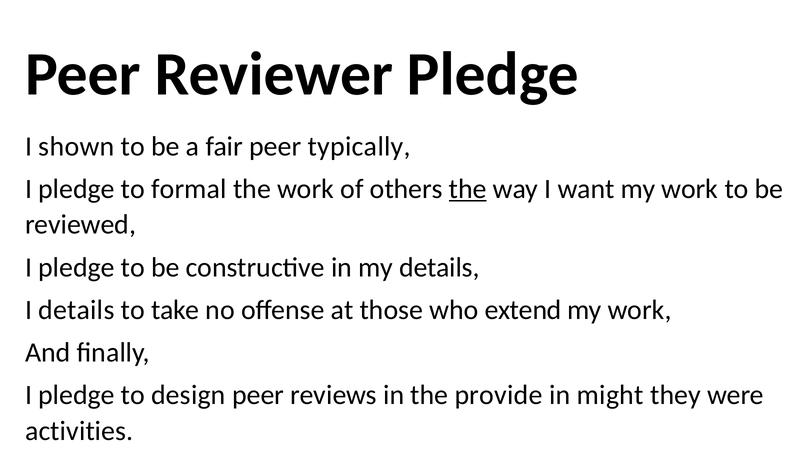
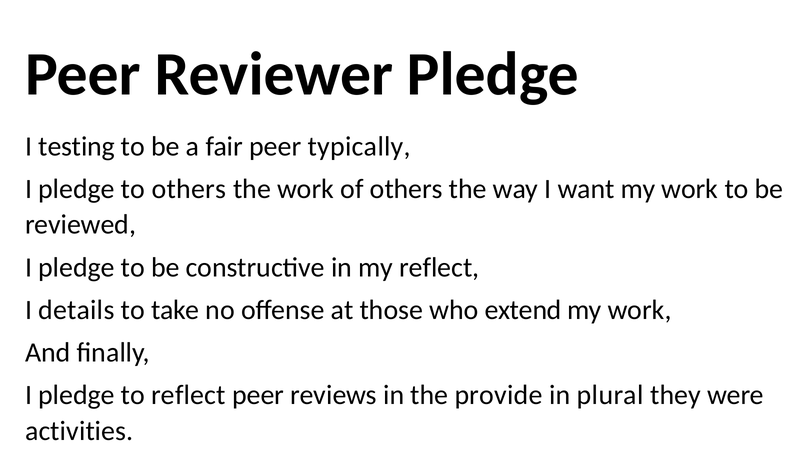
shown: shown -> testing
to formal: formal -> others
the at (468, 189) underline: present -> none
my details: details -> reflect
to design: design -> reflect
might: might -> plural
